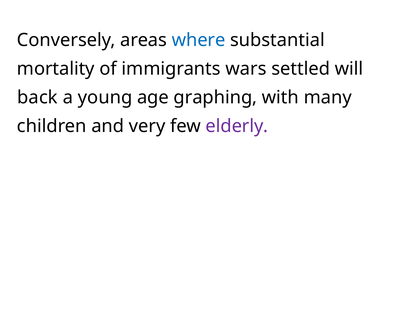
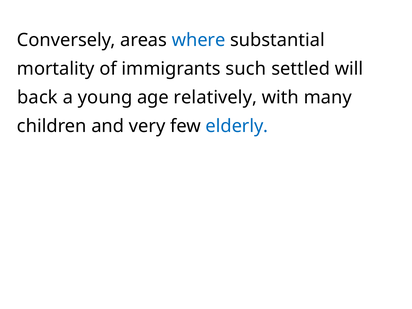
wars: wars -> such
graphing: graphing -> relatively
elderly colour: purple -> blue
